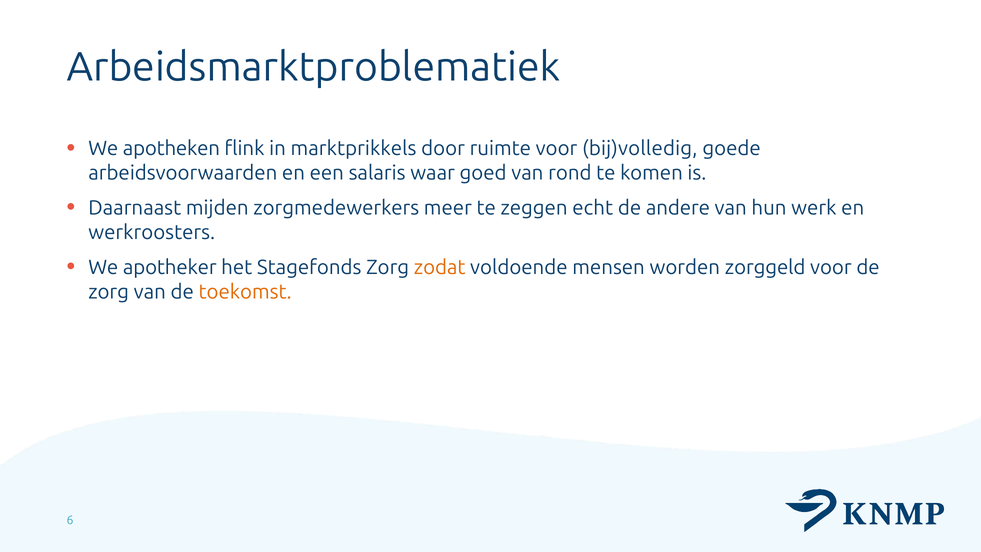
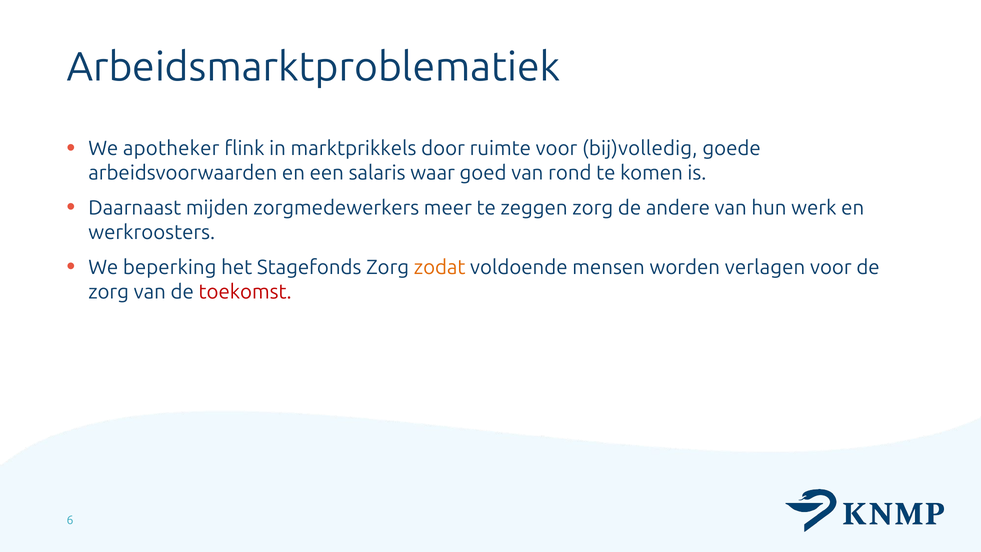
apotheken: apotheken -> apotheker
zeggen echt: echt -> zorg
apotheker: apotheker -> beperking
zorggeld: zorggeld -> verlagen
toekomst colour: orange -> red
